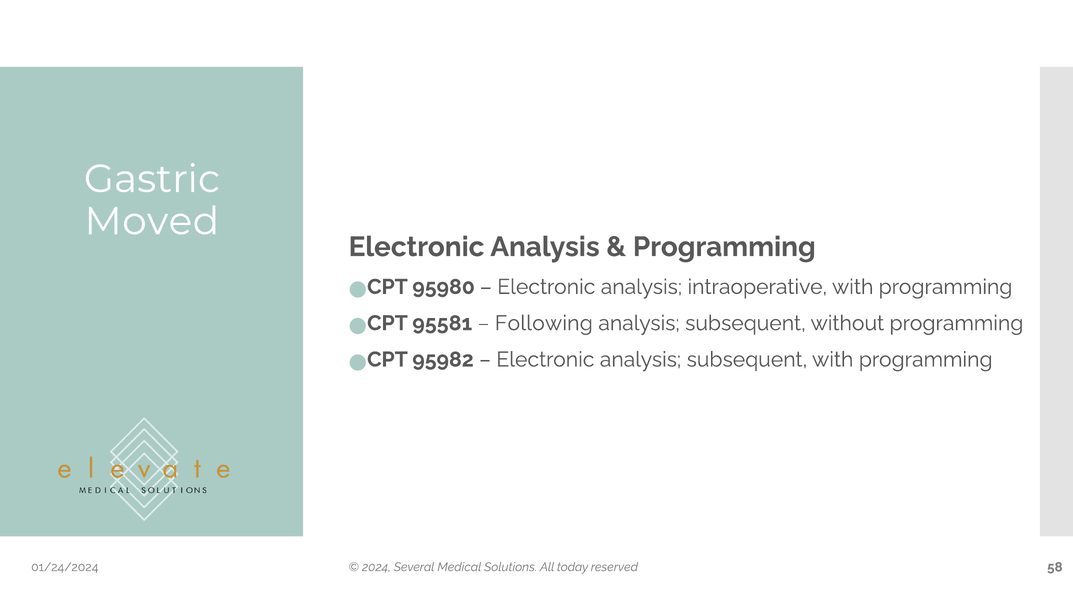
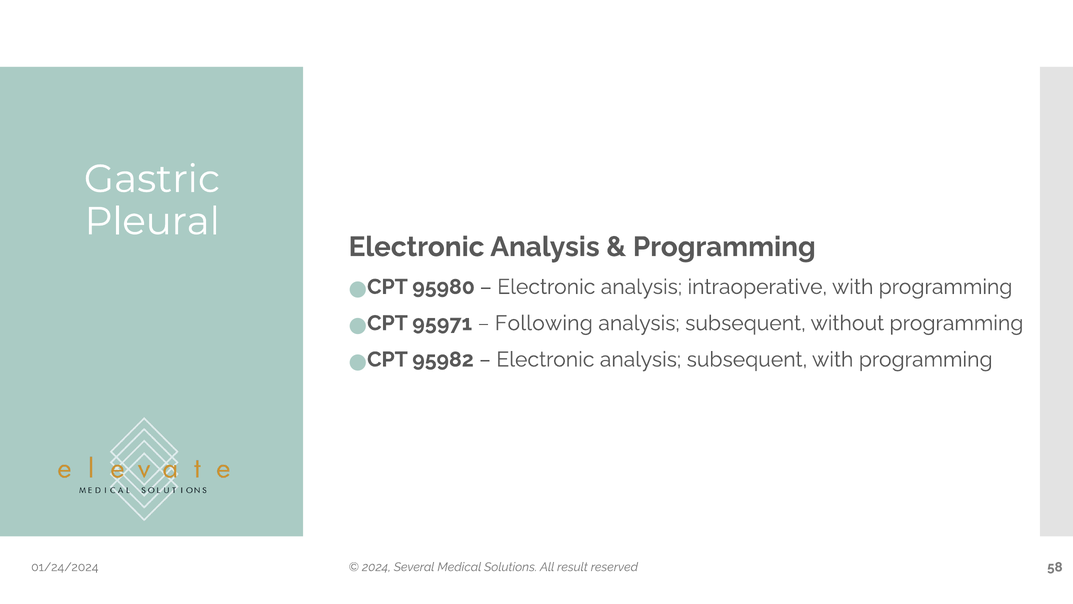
Moved: Moved -> Pleural
95581: 95581 -> 95971
today: today -> result
